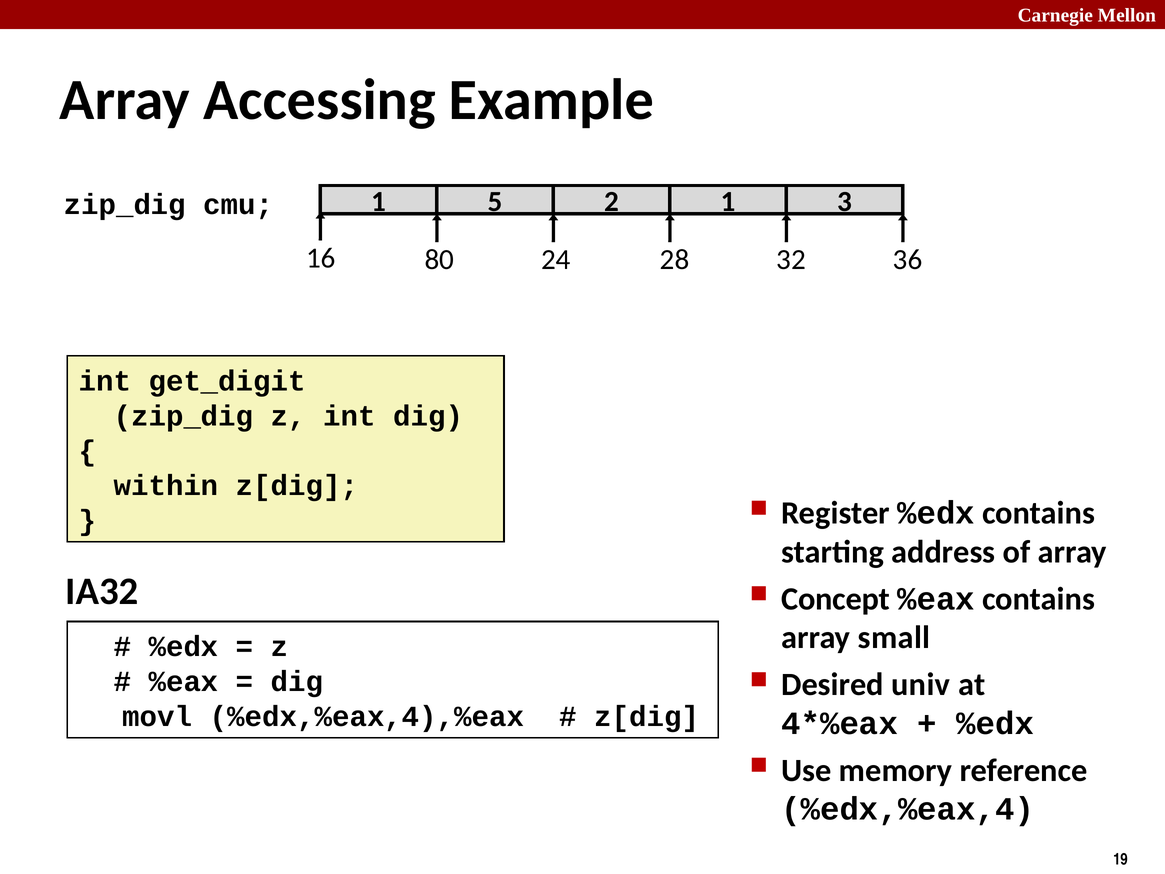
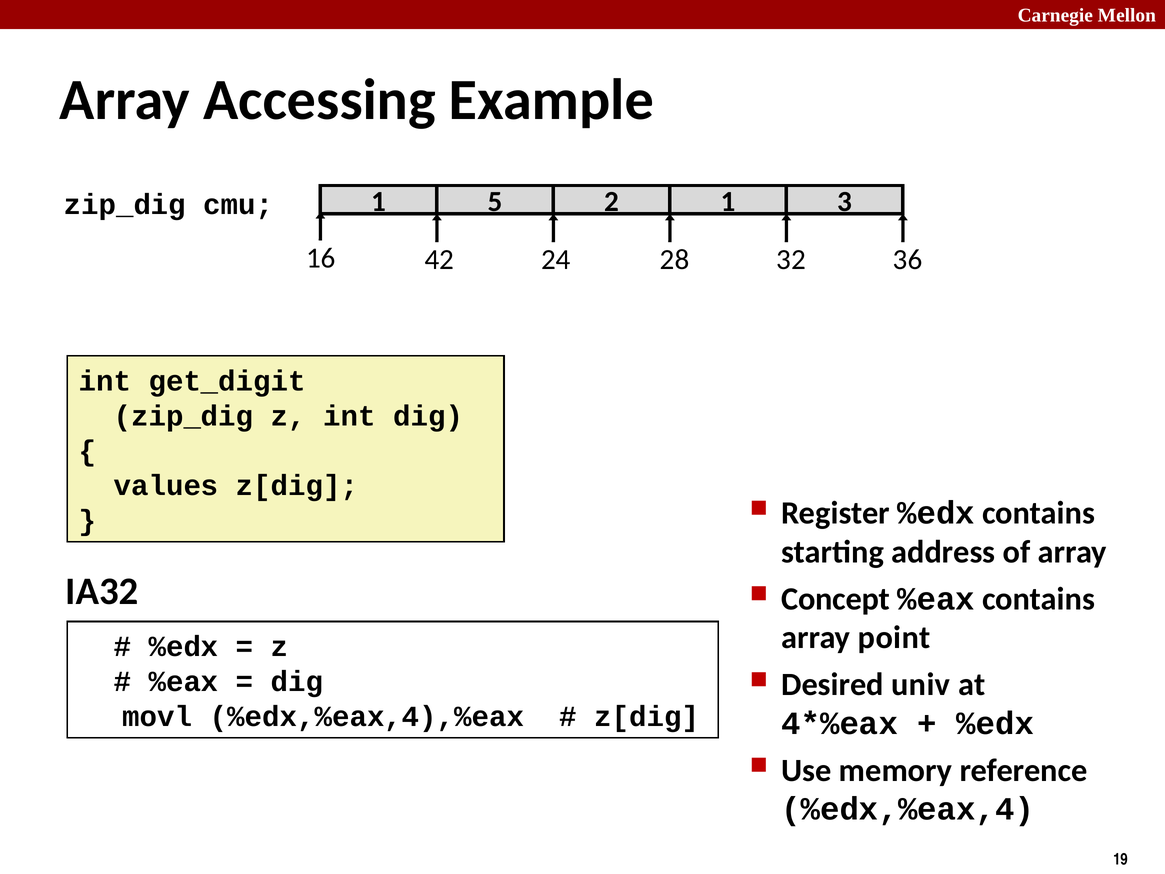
80: 80 -> 42
within: within -> values
small: small -> point
